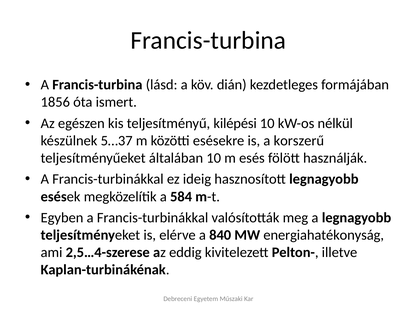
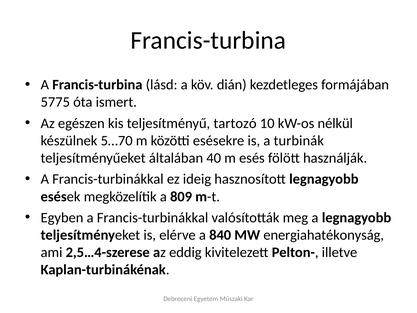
1856: 1856 -> 5775
kilépési: kilépési -> tartozó
5…37: 5…37 -> 5…70
korszerű: korszerű -> turbinák
általában 10: 10 -> 40
584: 584 -> 809
